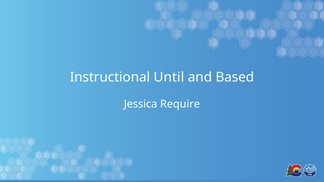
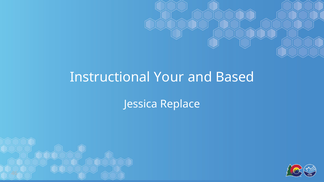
Until: Until -> Your
Require: Require -> Replace
